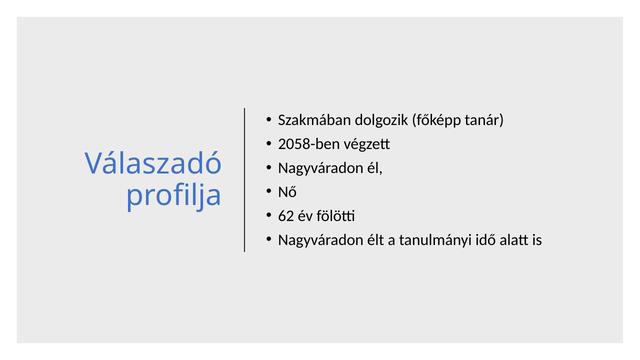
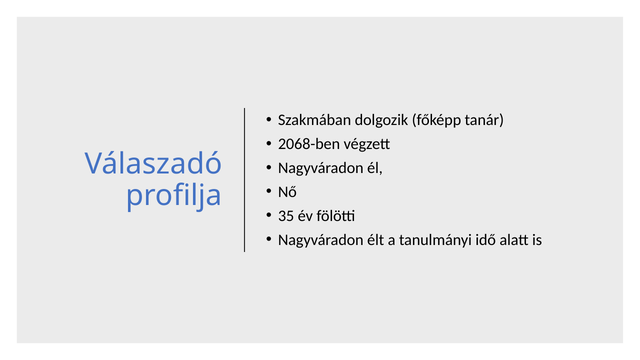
2058-ben: 2058-ben -> 2068-ben
62: 62 -> 35
